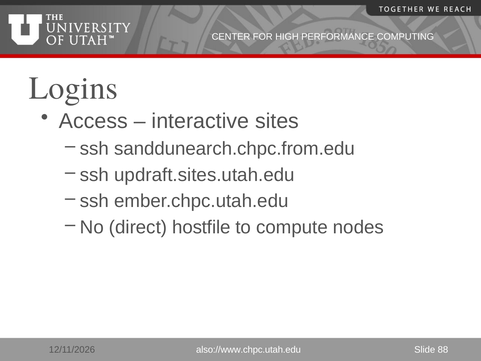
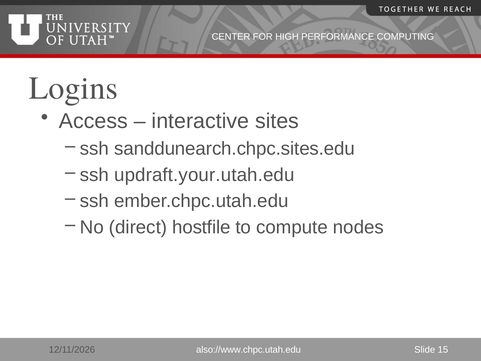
sanddunearch.chpc.from.edu: sanddunearch.chpc.from.edu -> sanddunearch.chpc.sites.edu
updraft.sites.utah.edu: updraft.sites.utah.edu -> updraft.your.utah.edu
88: 88 -> 15
